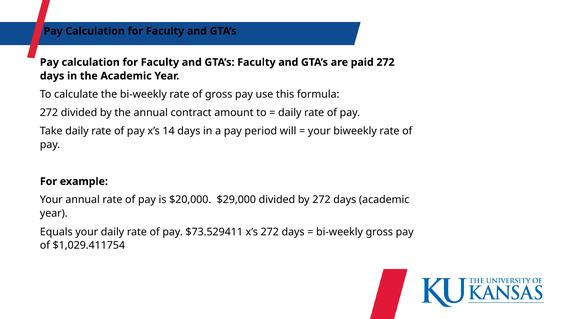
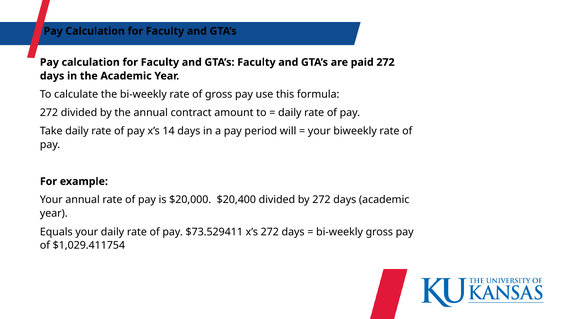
$29,000: $29,000 -> $20,400
